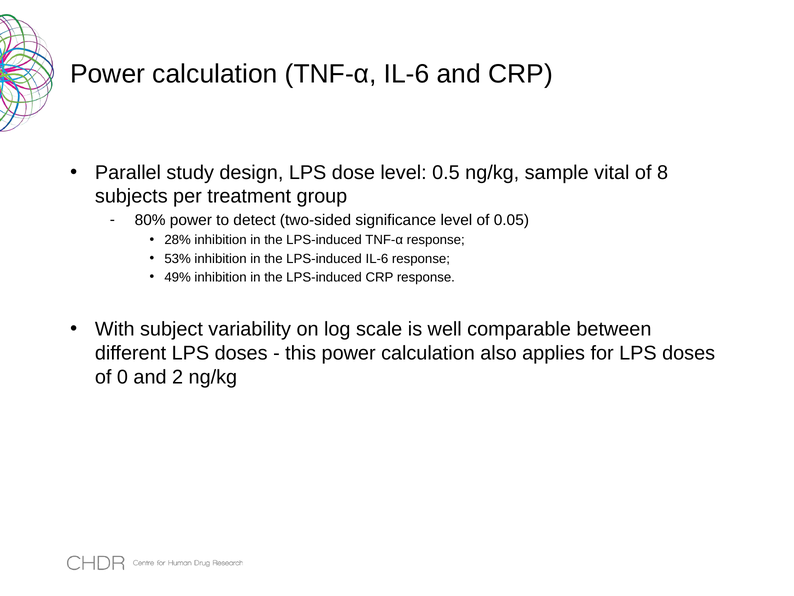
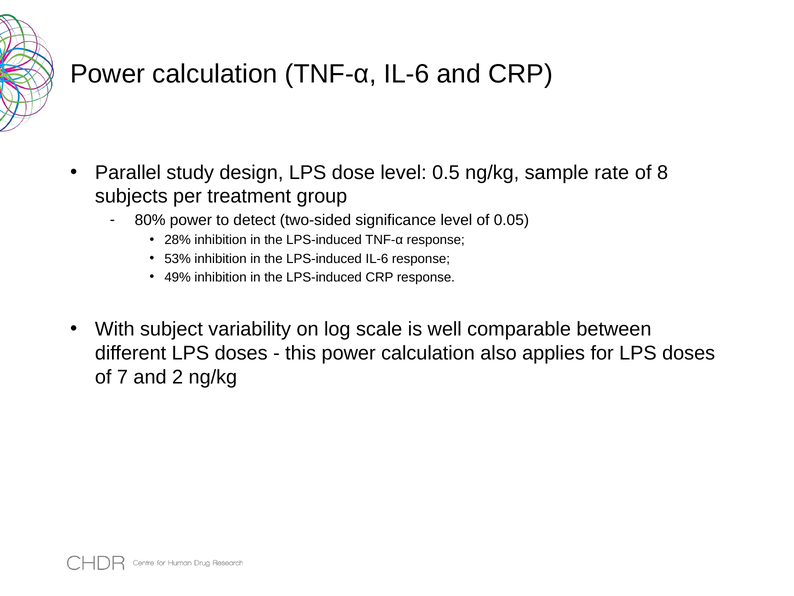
vital: vital -> rate
0: 0 -> 7
